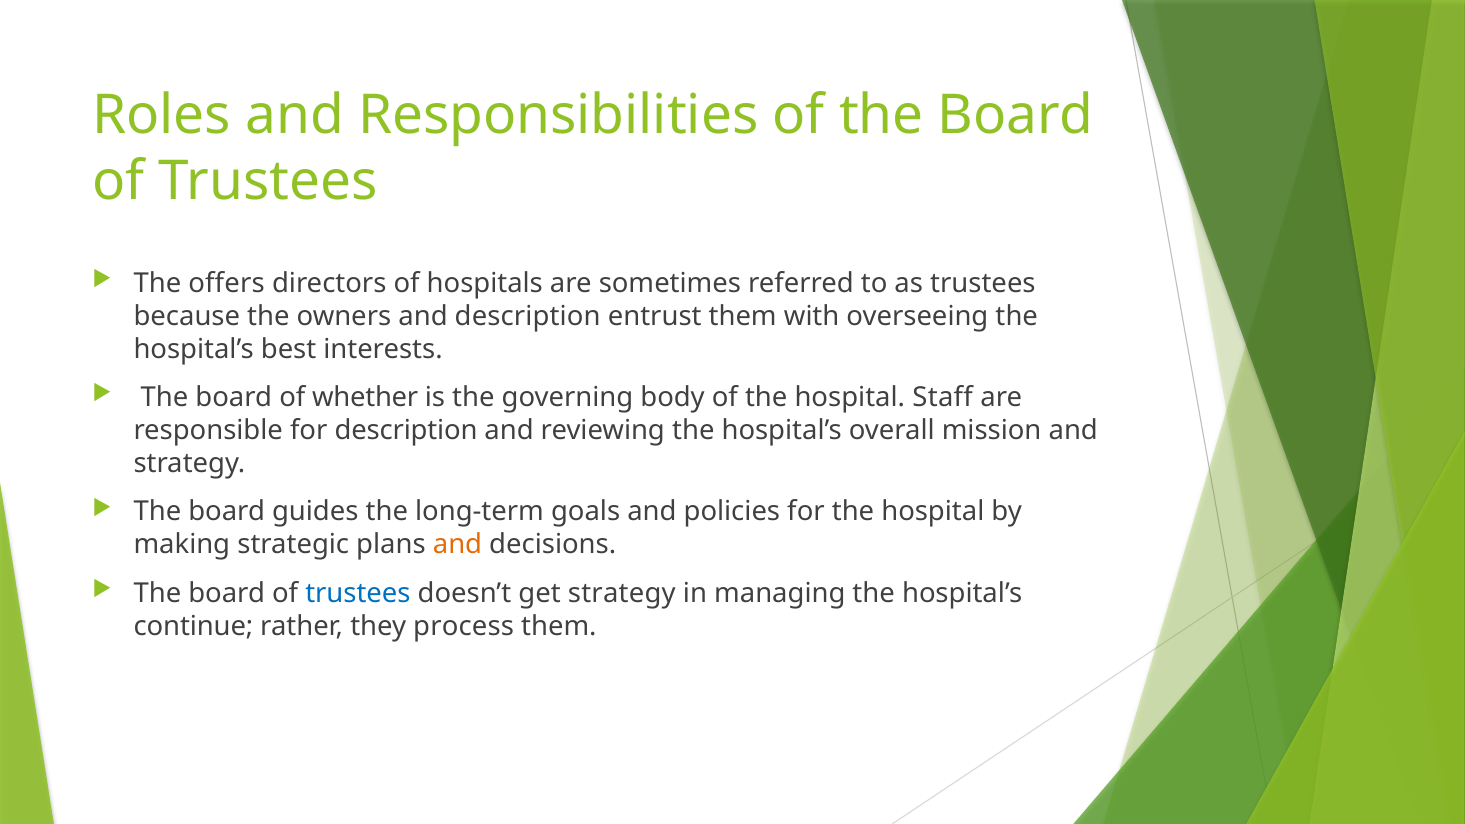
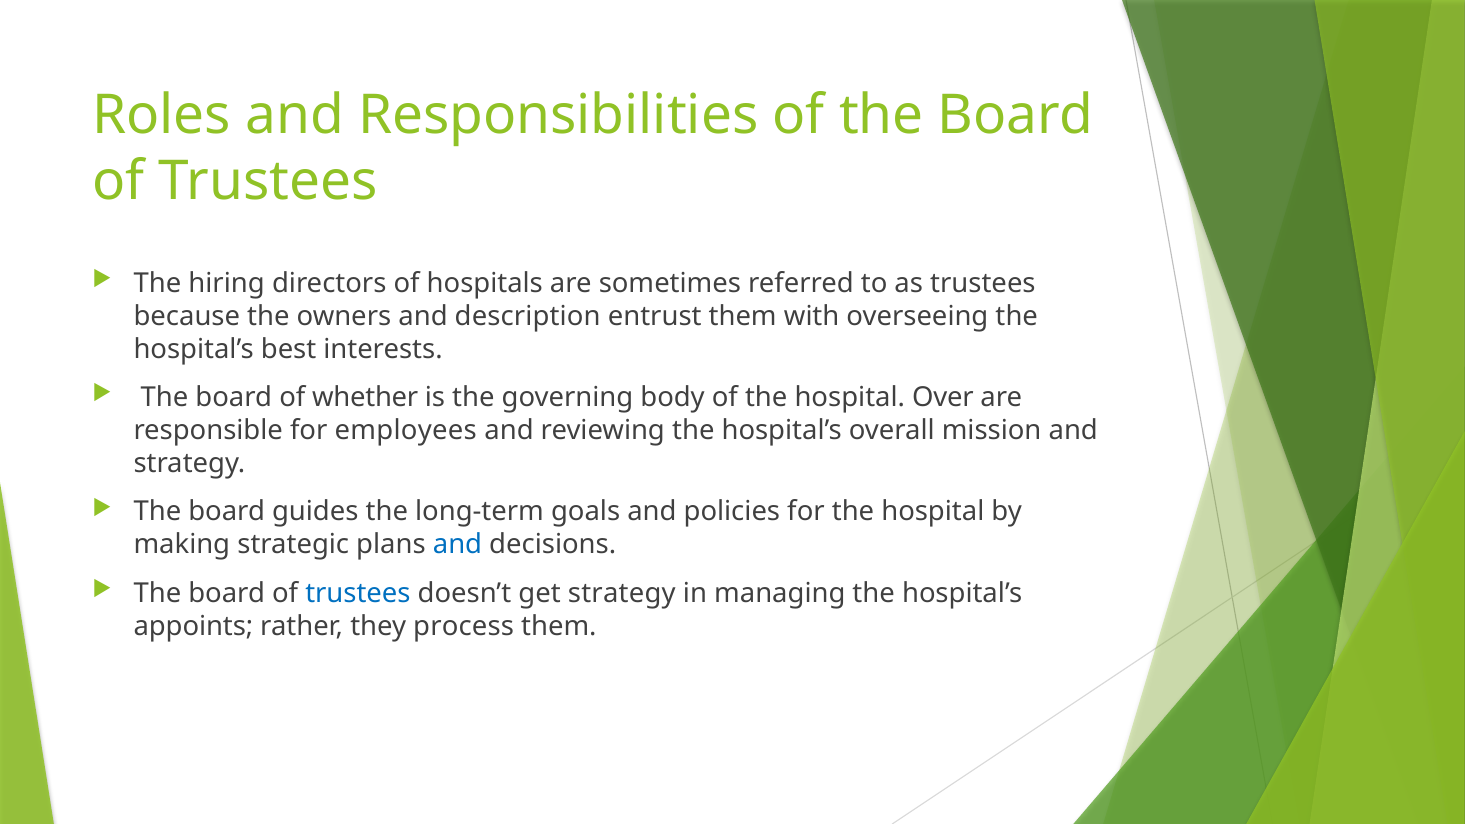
offers: offers -> hiring
Staff: Staff -> Over
for description: description -> employees
and at (458, 545) colour: orange -> blue
continue: continue -> appoints
